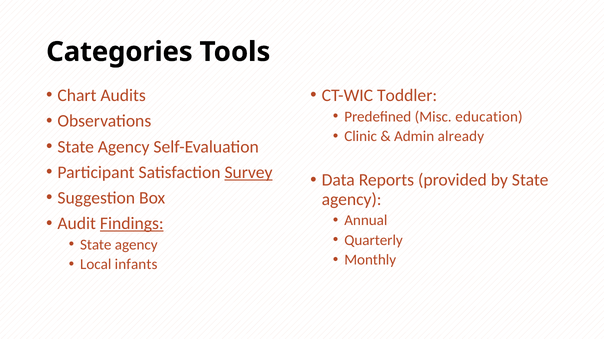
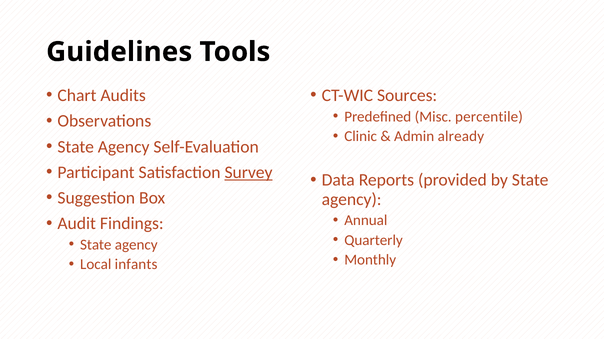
Categories: Categories -> Guidelines
Toddler: Toddler -> Sources
education: education -> percentile
Findings underline: present -> none
